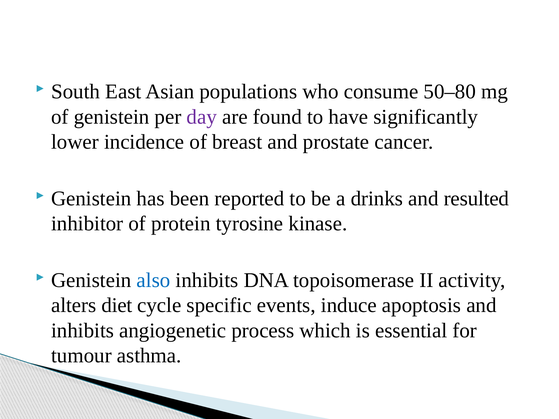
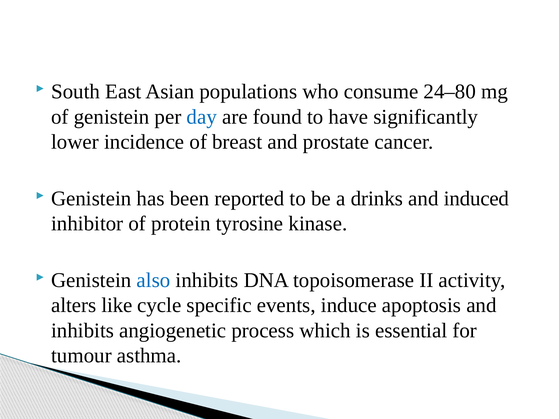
50–80: 50–80 -> 24–80
day colour: purple -> blue
resulted: resulted -> induced
diet: diet -> like
